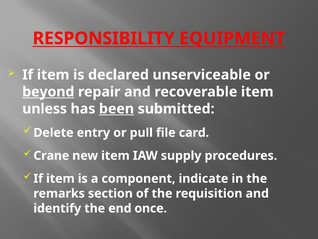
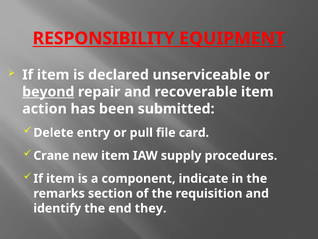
unless: unless -> action
been underline: present -> none
once: once -> they
